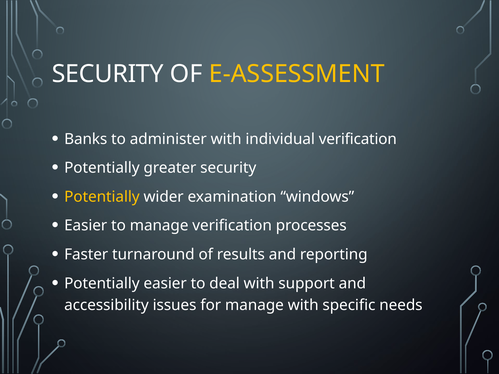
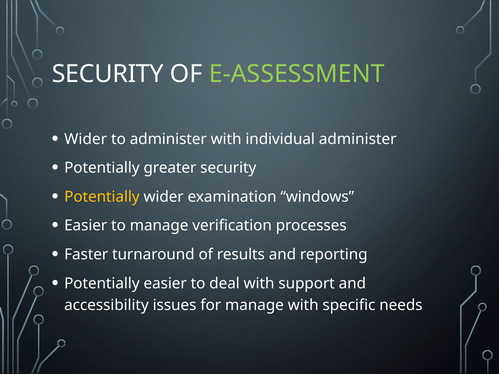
E-ASSESSMENT colour: yellow -> light green
Banks at (86, 139): Banks -> Wider
individual verification: verification -> administer
